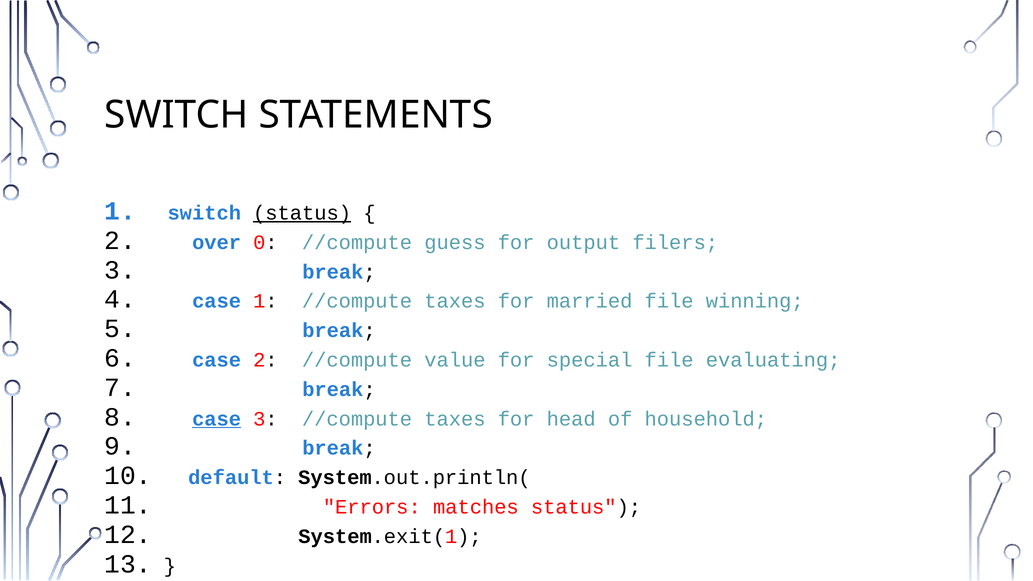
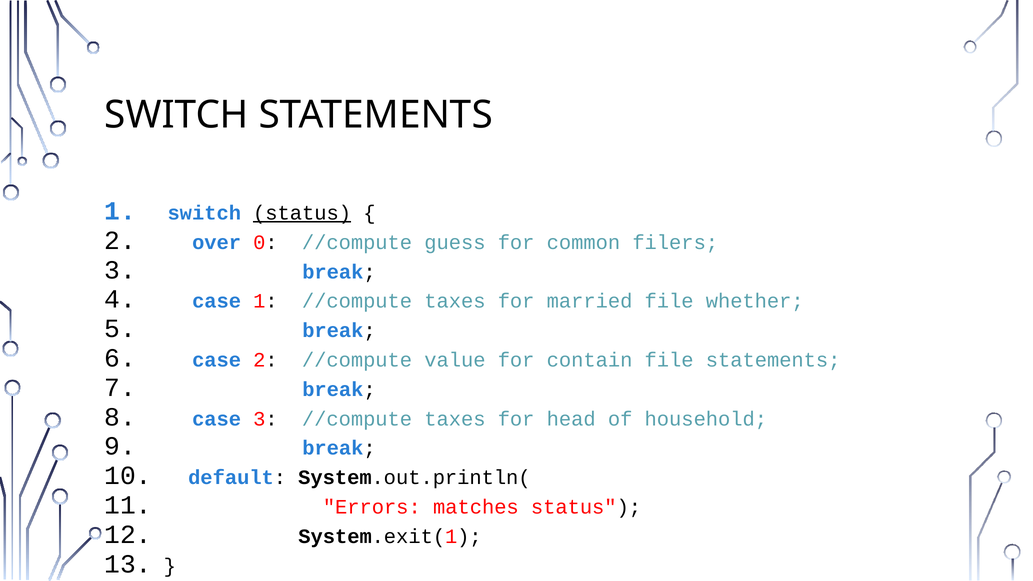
output: output -> common
winning: winning -> whether
special: special -> contain
file evaluating: evaluating -> statements
case at (217, 419) underline: present -> none
